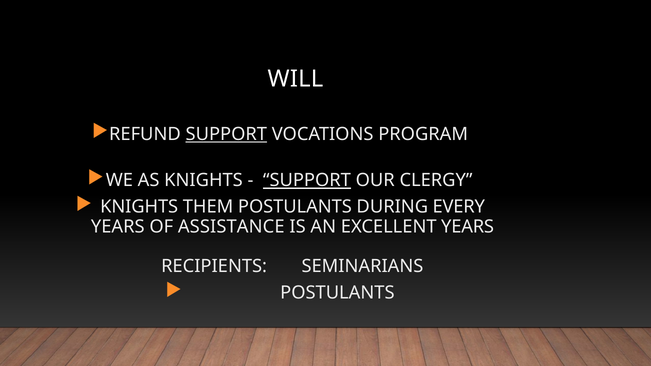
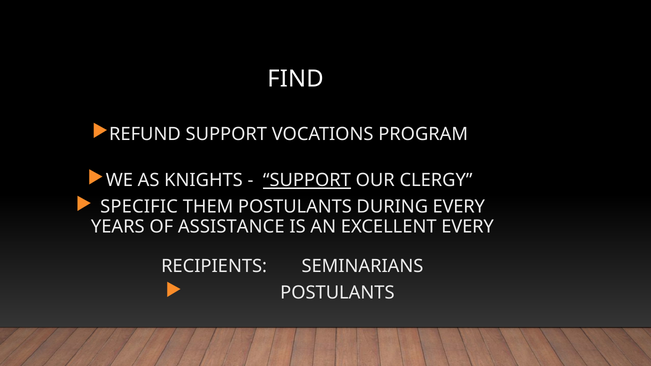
WILL: WILL -> FIND
SUPPORT at (226, 134) underline: present -> none
KNIGHTS at (139, 207): KNIGHTS -> SPECIFIC
EXCELLENT YEARS: YEARS -> EVERY
